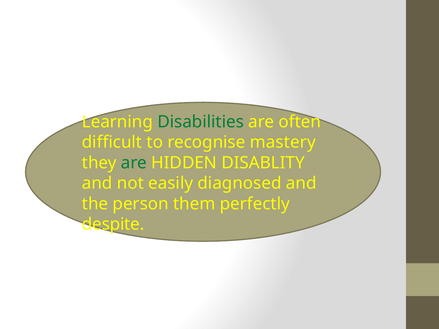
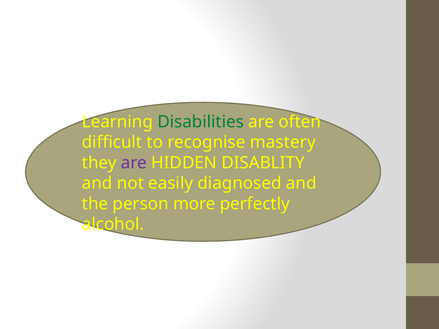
are at (134, 163) colour: green -> purple
them: them -> more
despite: despite -> alcohol
